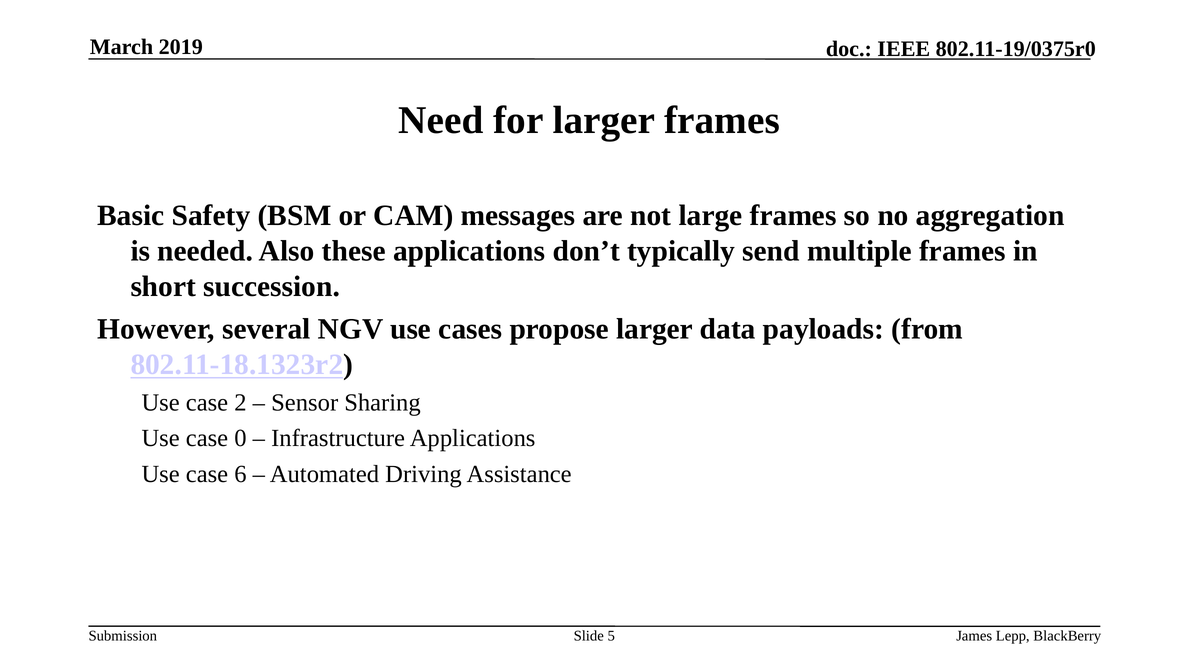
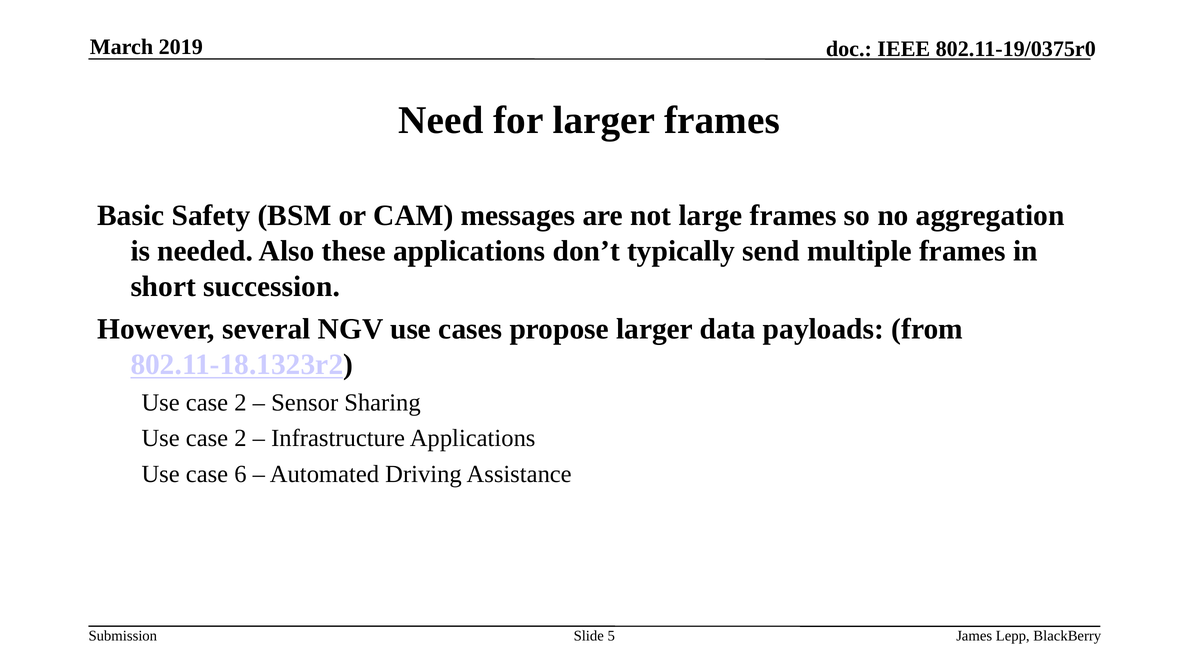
0 at (240, 438): 0 -> 2
